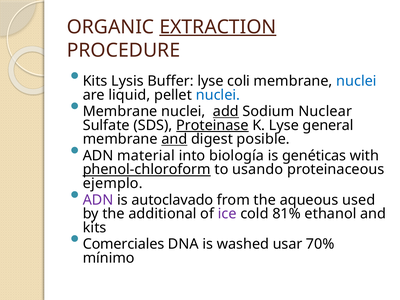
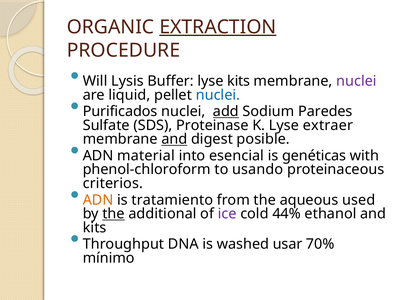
Kits at (95, 81): Kits -> Will
lyse coli: coli -> kits
nuclei at (356, 81) colour: blue -> purple
Membrane at (120, 111): Membrane -> Purificados
Nuclear: Nuclear -> Paredes
Proteinase underline: present -> none
general: general -> extraer
biología: biología -> esencial
phenol-chloroform underline: present -> none
ejemplo: ejemplo -> criterios
ADN at (98, 200) colour: purple -> orange
autoclavado: autoclavado -> tratamiento
the at (114, 214) underline: none -> present
81%: 81% -> 44%
Comerciales: Comerciales -> Throughput
